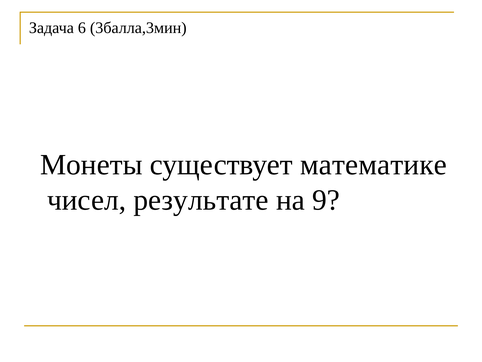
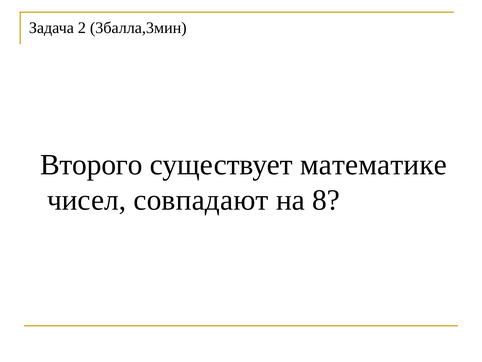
6: 6 -> 2
Монеты: Монеты -> Второго
результате: результате -> совпадают
9: 9 -> 8
